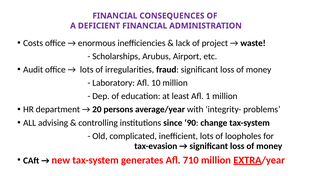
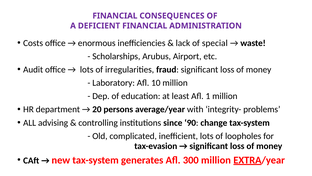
project: project -> special
710: 710 -> 300
